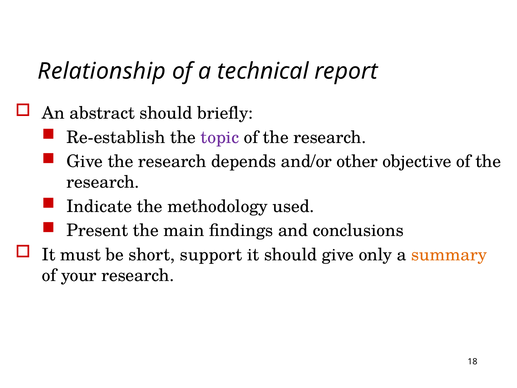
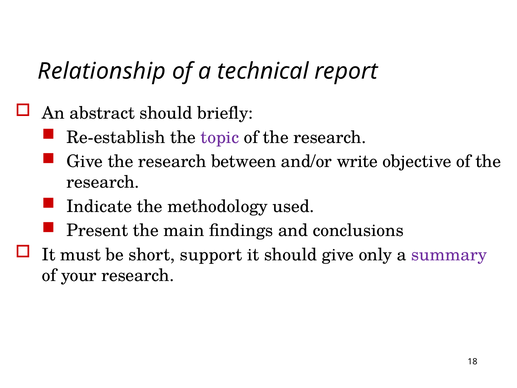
depends: depends -> between
other: other -> write
summary colour: orange -> purple
